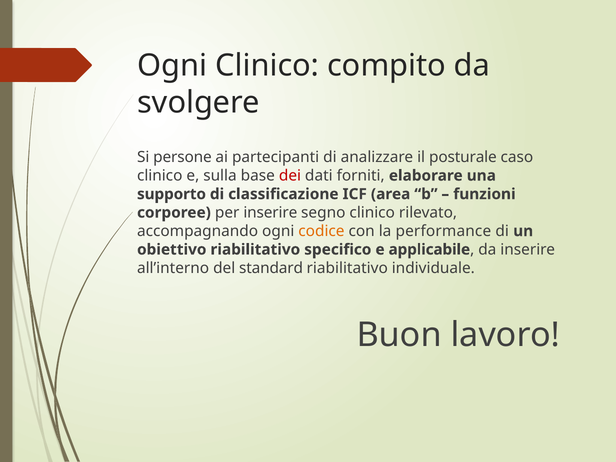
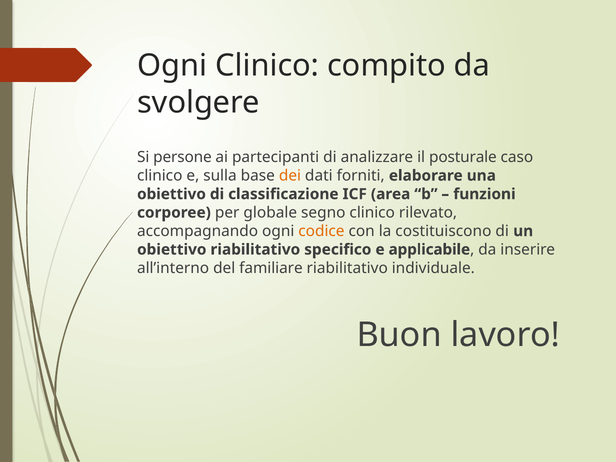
dei colour: red -> orange
supporto at (172, 194): supporto -> obiettivo
per inserire: inserire -> globale
performance: performance -> costituiscono
standard: standard -> familiare
